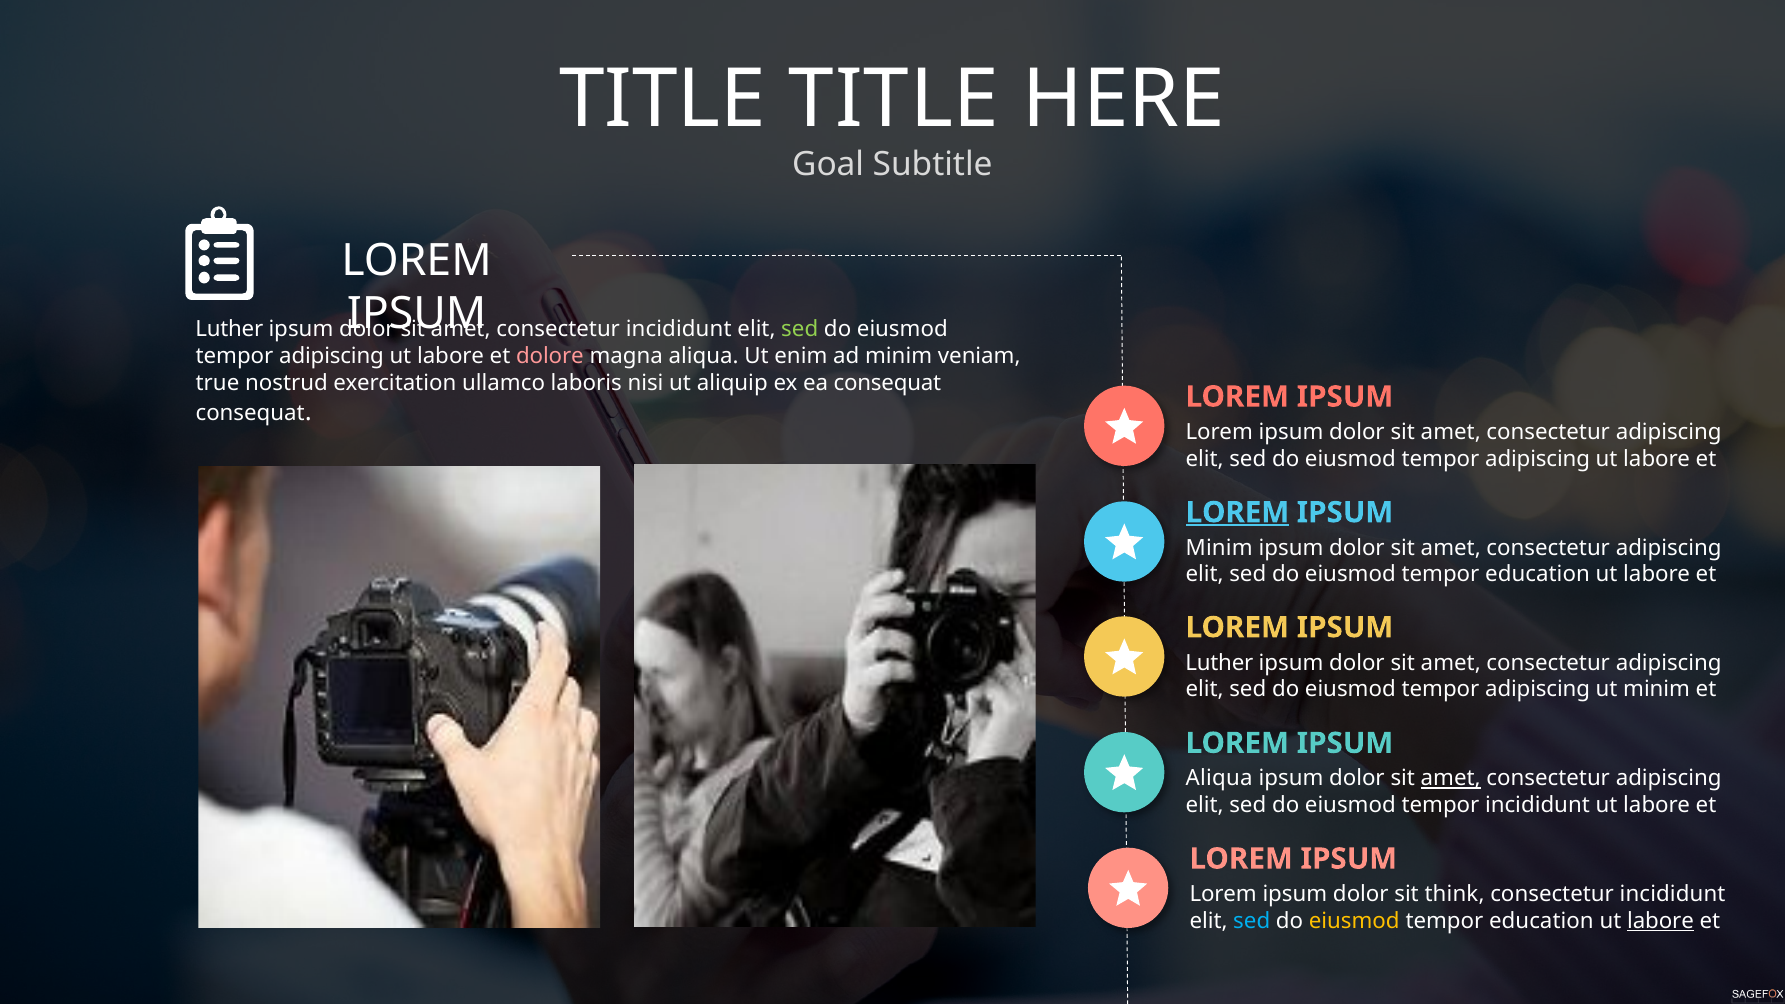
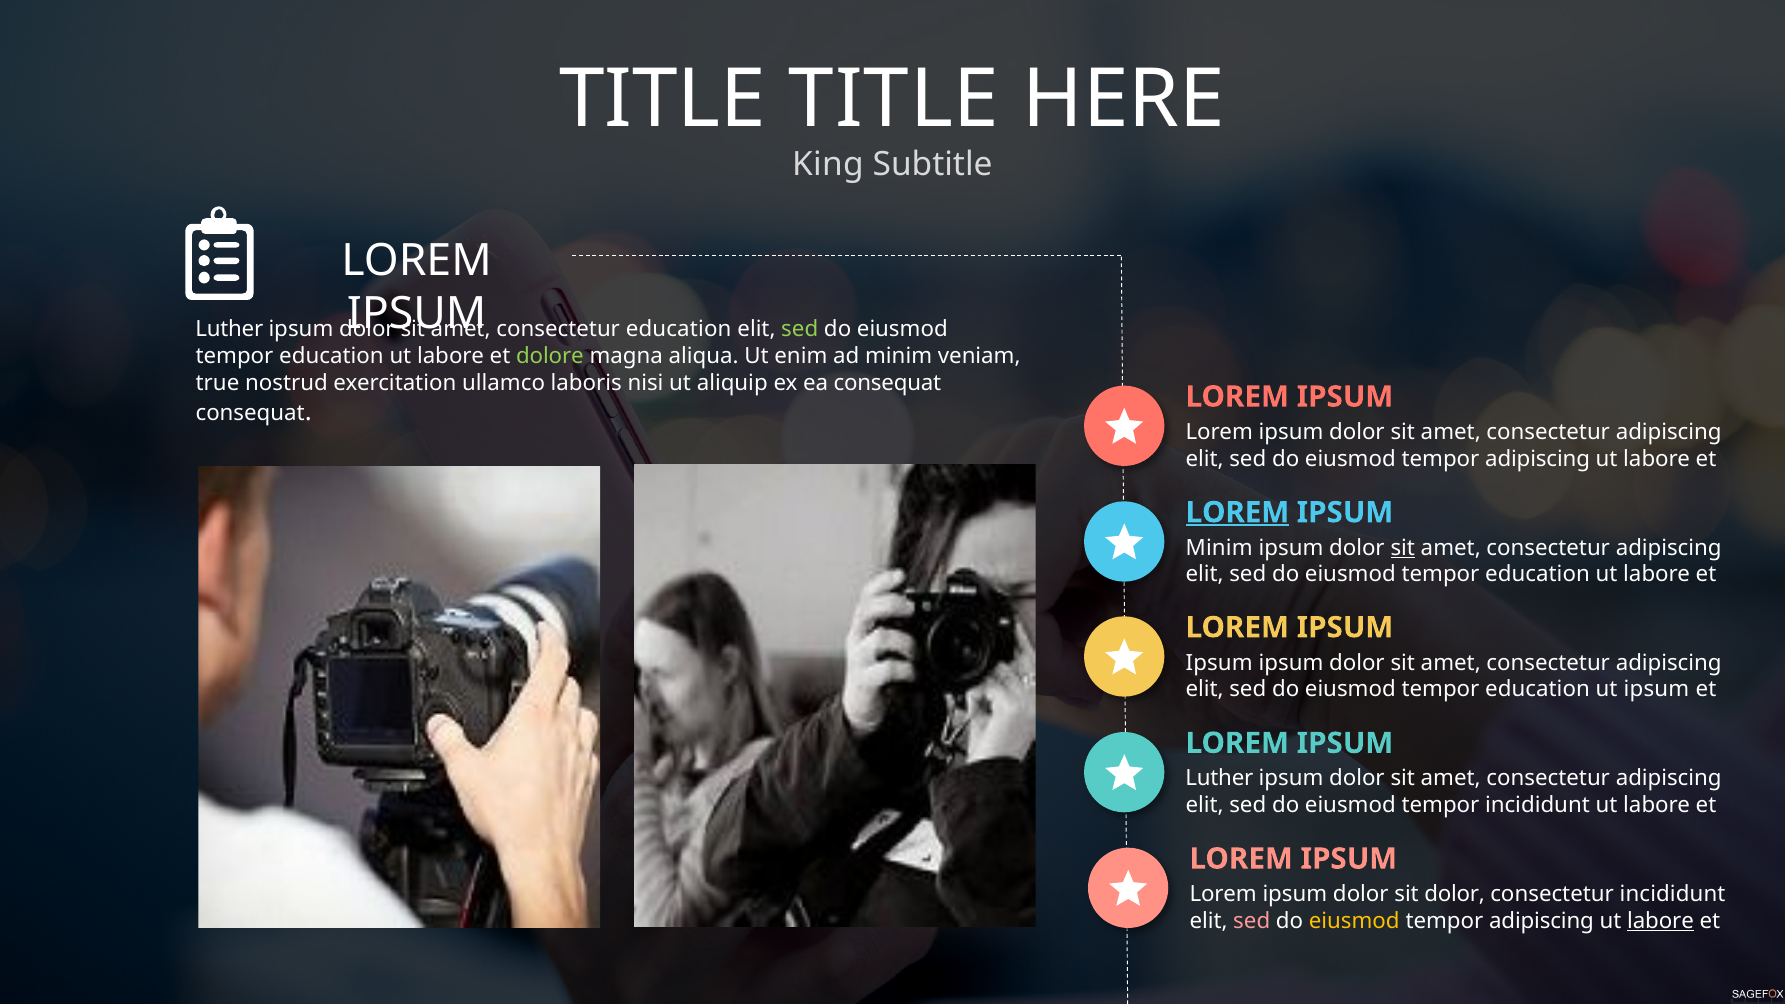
Goal: Goal -> King
incididunt at (679, 329): incididunt -> education
adipiscing at (332, 356): adipiscing -> education
dolore colour: pink -> light green
sit at (1403, 548) underline: none -> present
Luther at (1219, 663): Luther -> Ipsum
adipiscing at (1538, 689): adipiscing -> education
ut minim: minim -> ipsum
Aliqua at (1219, 778): Aliqua -> Luther
amet at (1451, 778) underline: present -> none
sit think: think -> dolor
sed at (1252, 921) colour: light blue -> pink
education at (1541, 921): education -> adipiscing
